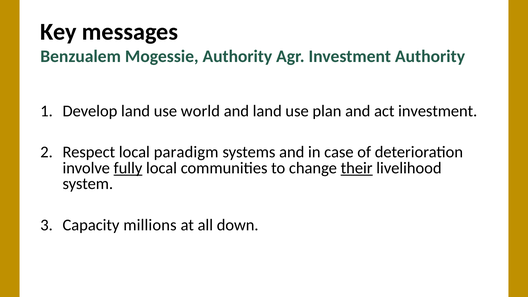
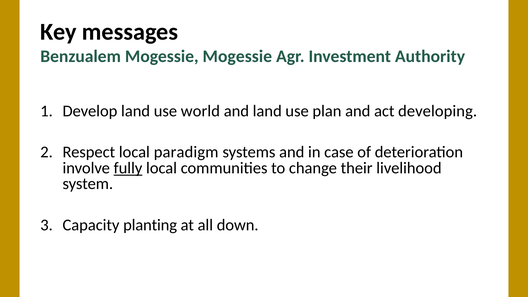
Mogessie Authority: Authority -> Mogessie
act investment: investment -> developing
their underline: present -> none
millions: millions -> planting
